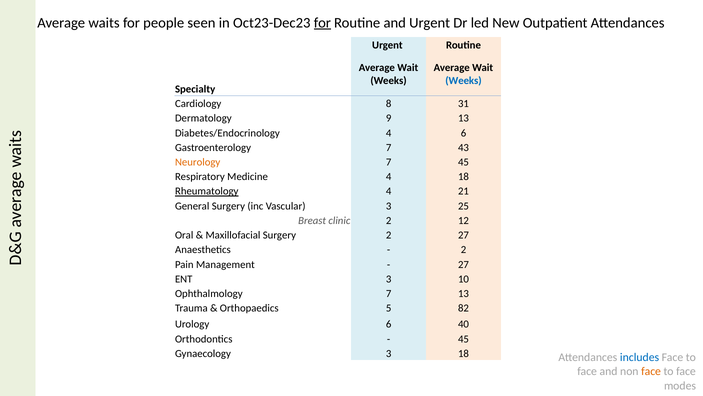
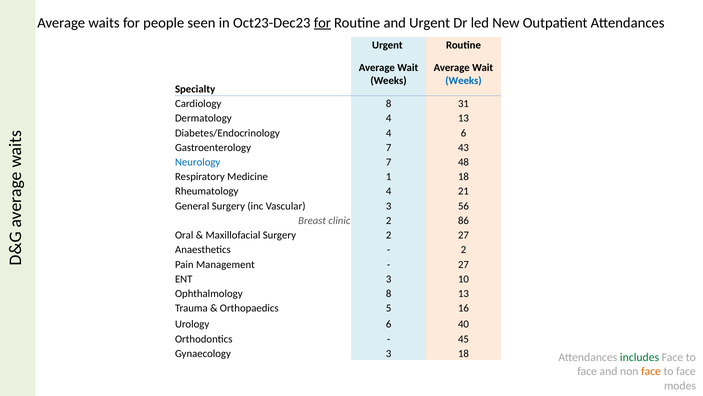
Dermatology 9: 9 -> 4
Neurology colour: orange -> blue
7 45: 45 -> 48
Medicine 4: 4 -> 1
Rheumatology underline: present -> none
25: 25 -> 56
12: 12 -> 86
Ophthalmology 7: 7 -> 8
82: 82 -> 16
includes colour: blue -> green
